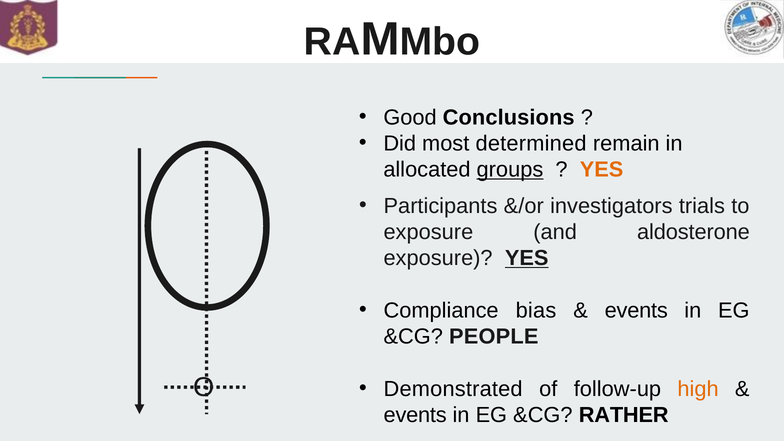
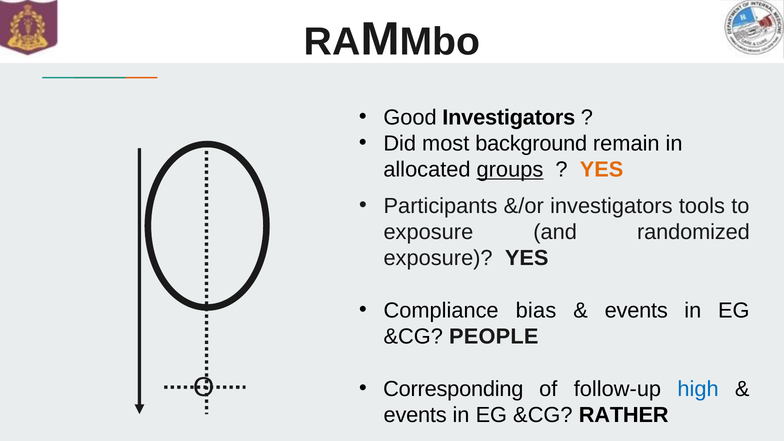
Good Conclusions: Conclusions -> Investigators
determined: determined -> background
trials: trials -> tools
aldosterone: aldosterone -> randomized
YES at (527, 258) underline: present -> none
Demonstrated: Demonstrated -> Corresponding
high colour: orange -> blue
